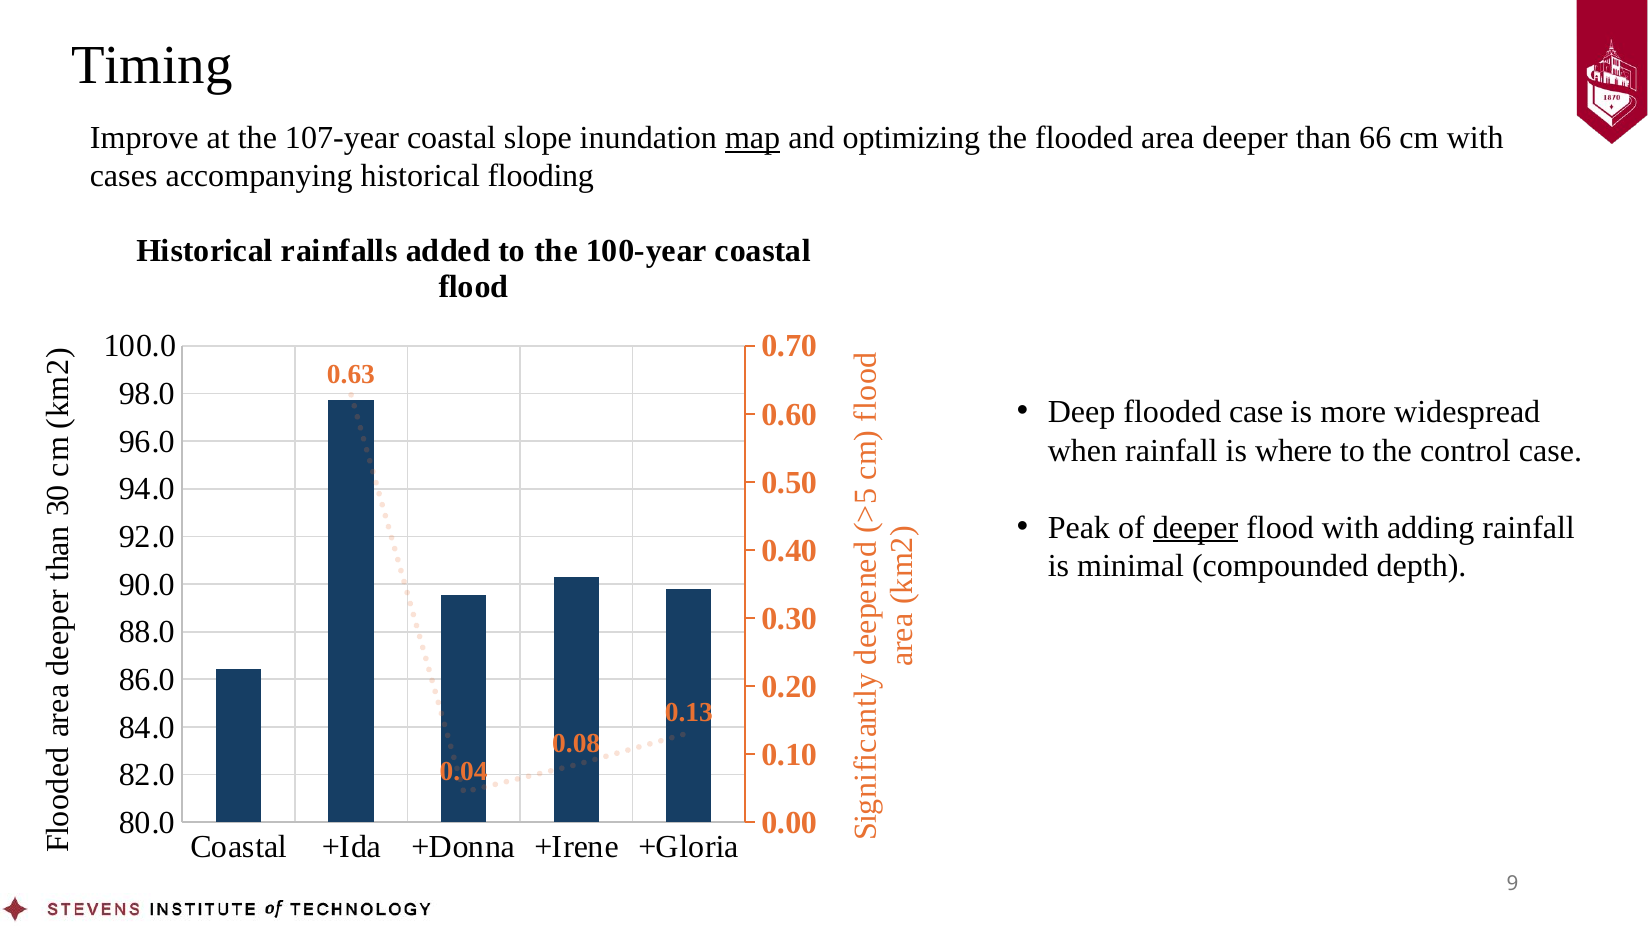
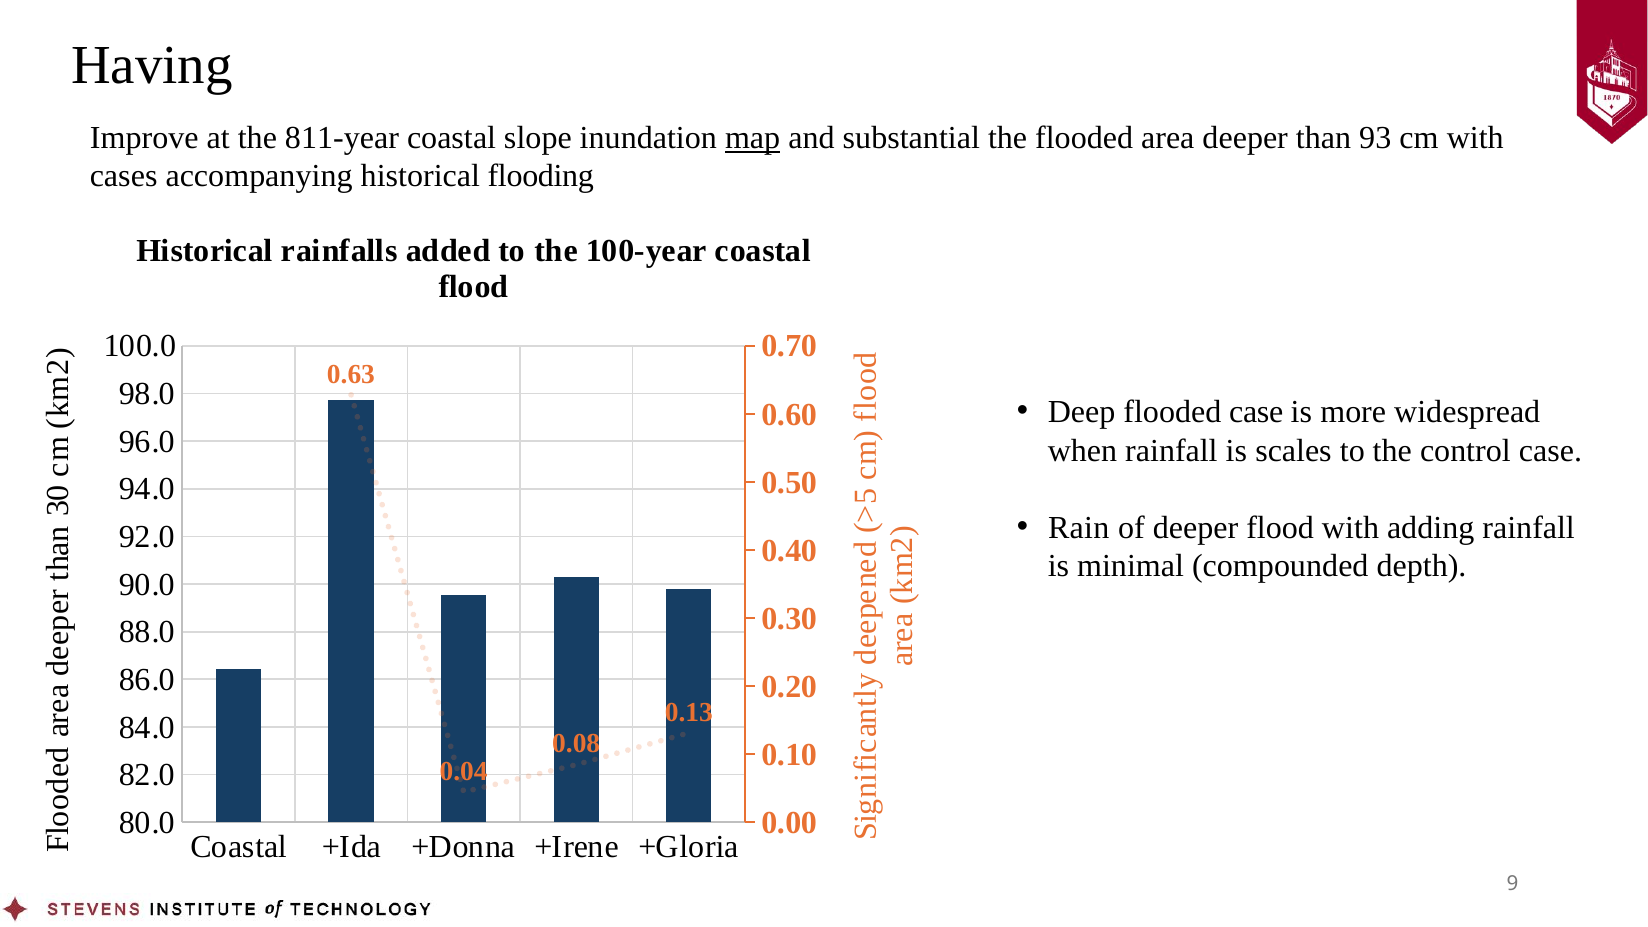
Timing: Timing -> Having
107-year: 107-year -> 811-year
optimizing: optimizing -> substantial
66: 66 -> 93
where: where -> scales
Peak: Peak -> Rain
deeper at (1196, 527) underline: present -> none
